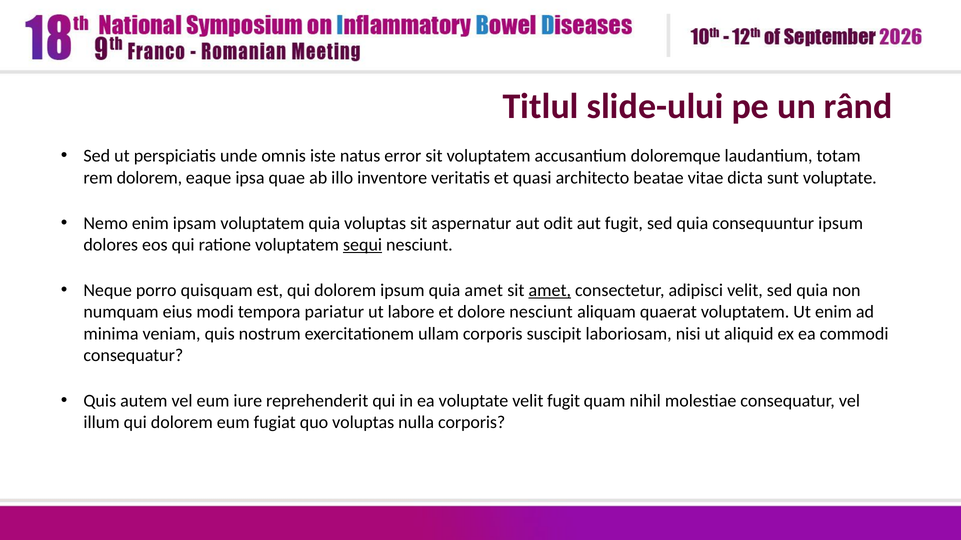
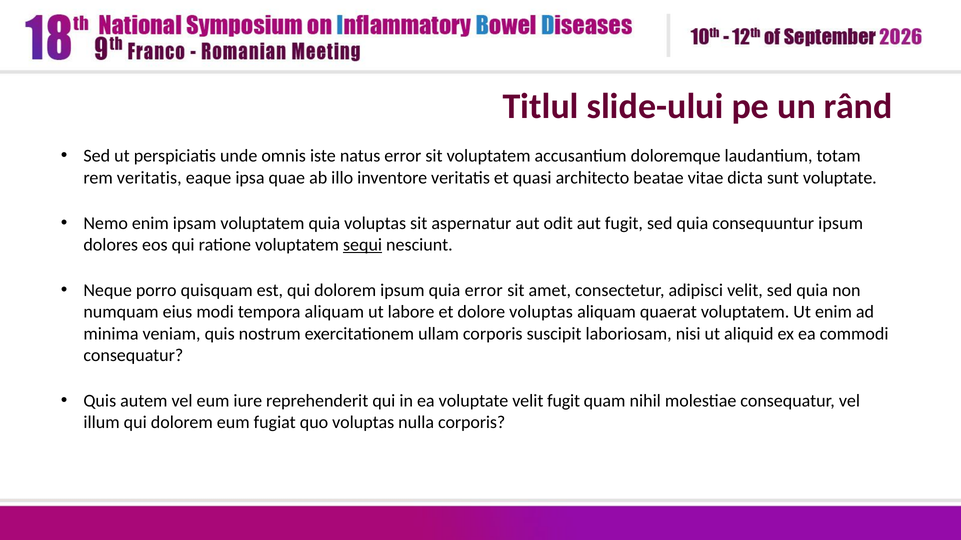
rem dolorem: dolorem -> veritatis
quia amet: amet -> error
amet at (550, 291) underline: present -> none
tempora pariatur: pariatur -> aliquam
dolore nesciunt: nesciunt -> voluptas
